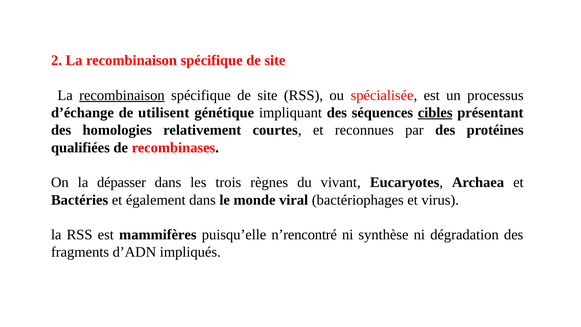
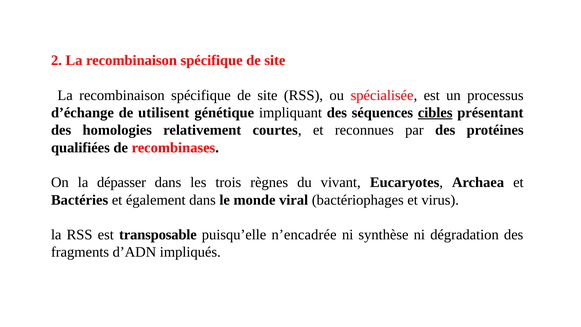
recombinaison at (122, 95) underline: present -> none
mammifères: mammifères -> transposable
n’rencontré: n’rencontré -> n’encadrée
